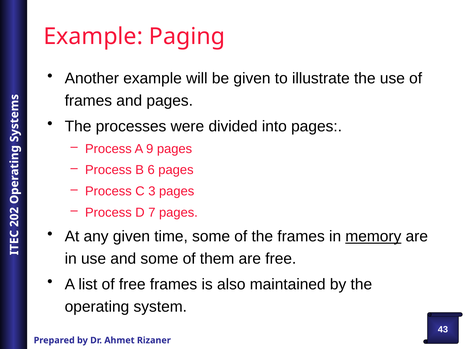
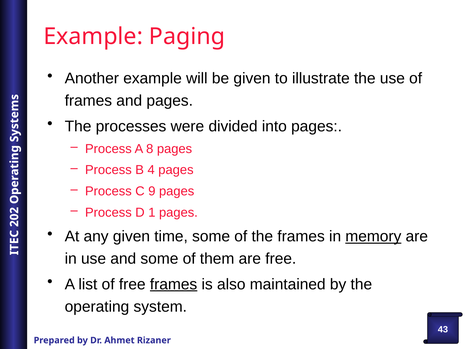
9: 9 -> 8
6: 6 -> 4
3: 3 -> 9
7: 7 -> 1
frames at (174, 284) underline: none -> present
